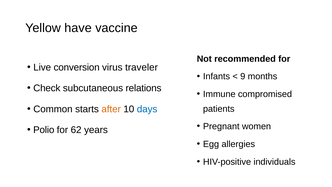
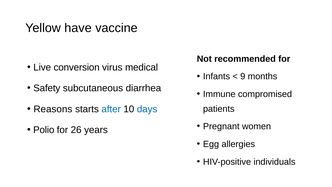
traveler: traveler -> medical
Check: Check -> Safety
relations: relations -> diarrhea
Common: Common -> Reasons
after colour: orange -> blue
62: 62 -> 26
